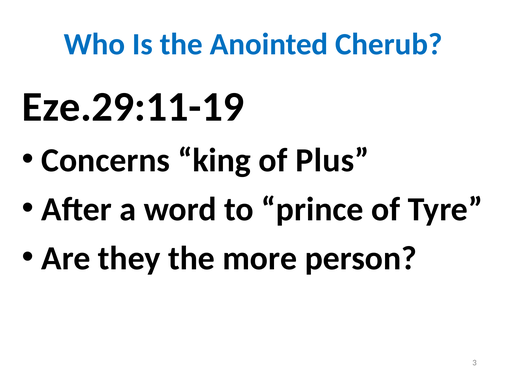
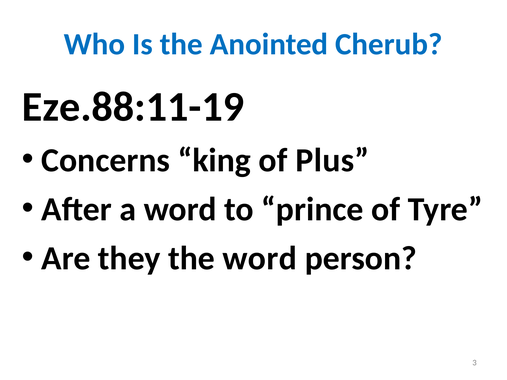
Eze.29:11-19: Eze.29:11-19 -> Eze.88:11-19
the more: more -> word
